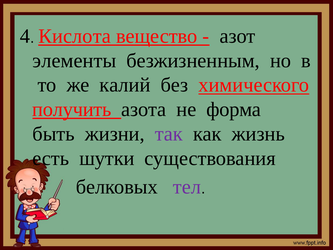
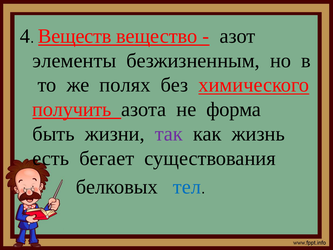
Кислота: Кислота -> Веществ
калий: калий -> полях
шутки: шутки -> бегает
тел colour: purple -> blue
